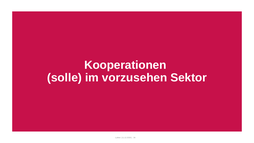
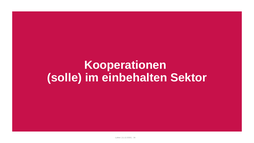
vorzusehen: vorzusehen -> einbehalten
